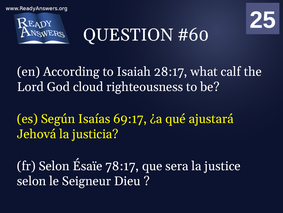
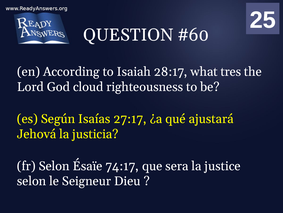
calf: calf -> tres
69:17: 69:17 -> 27:17
78:17: 78:17 -> 74:17
